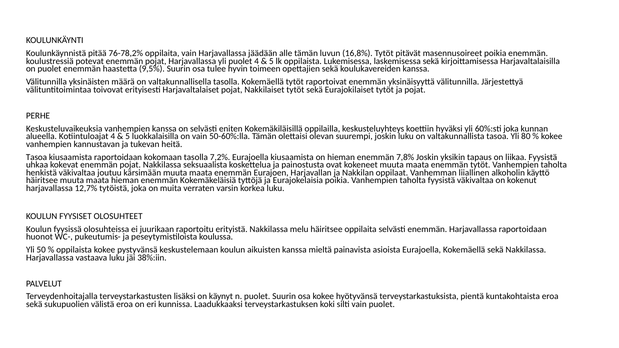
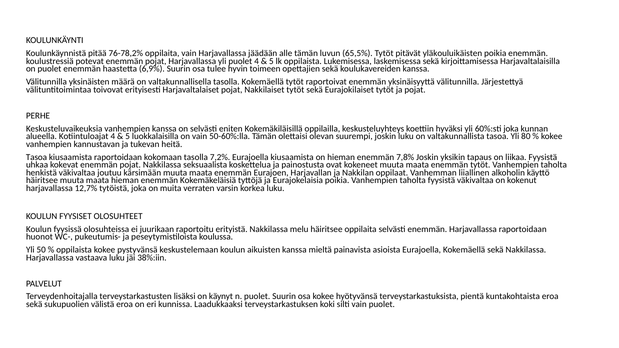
16,8%: 16,8% -> 65,5%
masennusoireet: masennusoireet -> yläkouluikäisten
9,5%: 9,5% -> 6,9%
